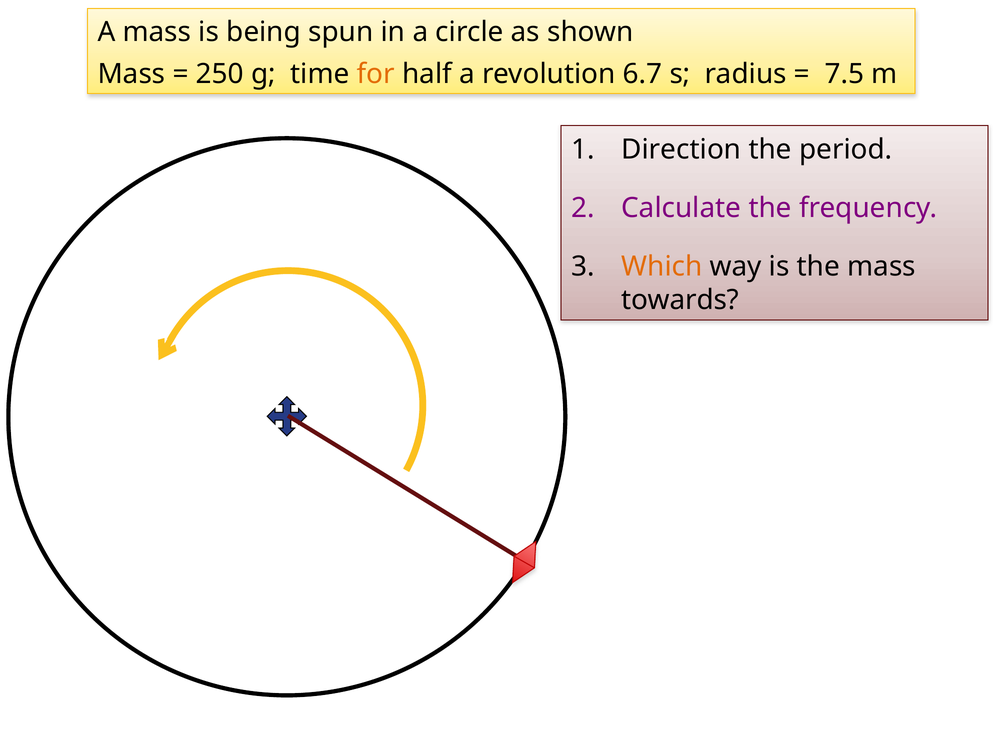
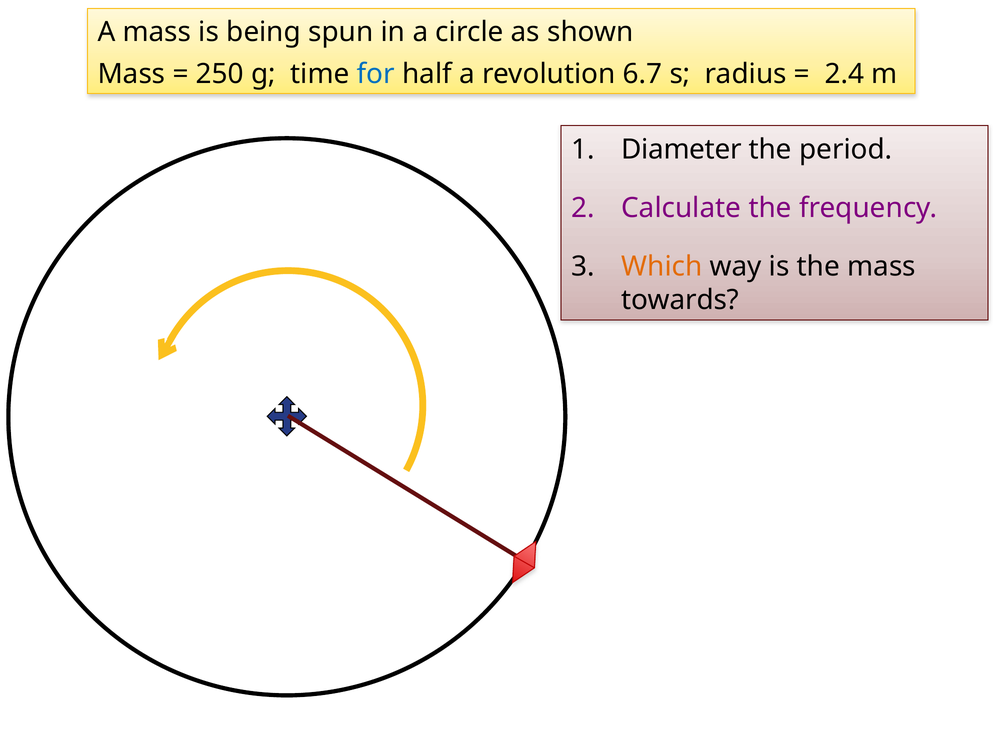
for colour: orange -> blue
7.5: 7.5 -> 2.4
Direction: Direction -> Diameter
